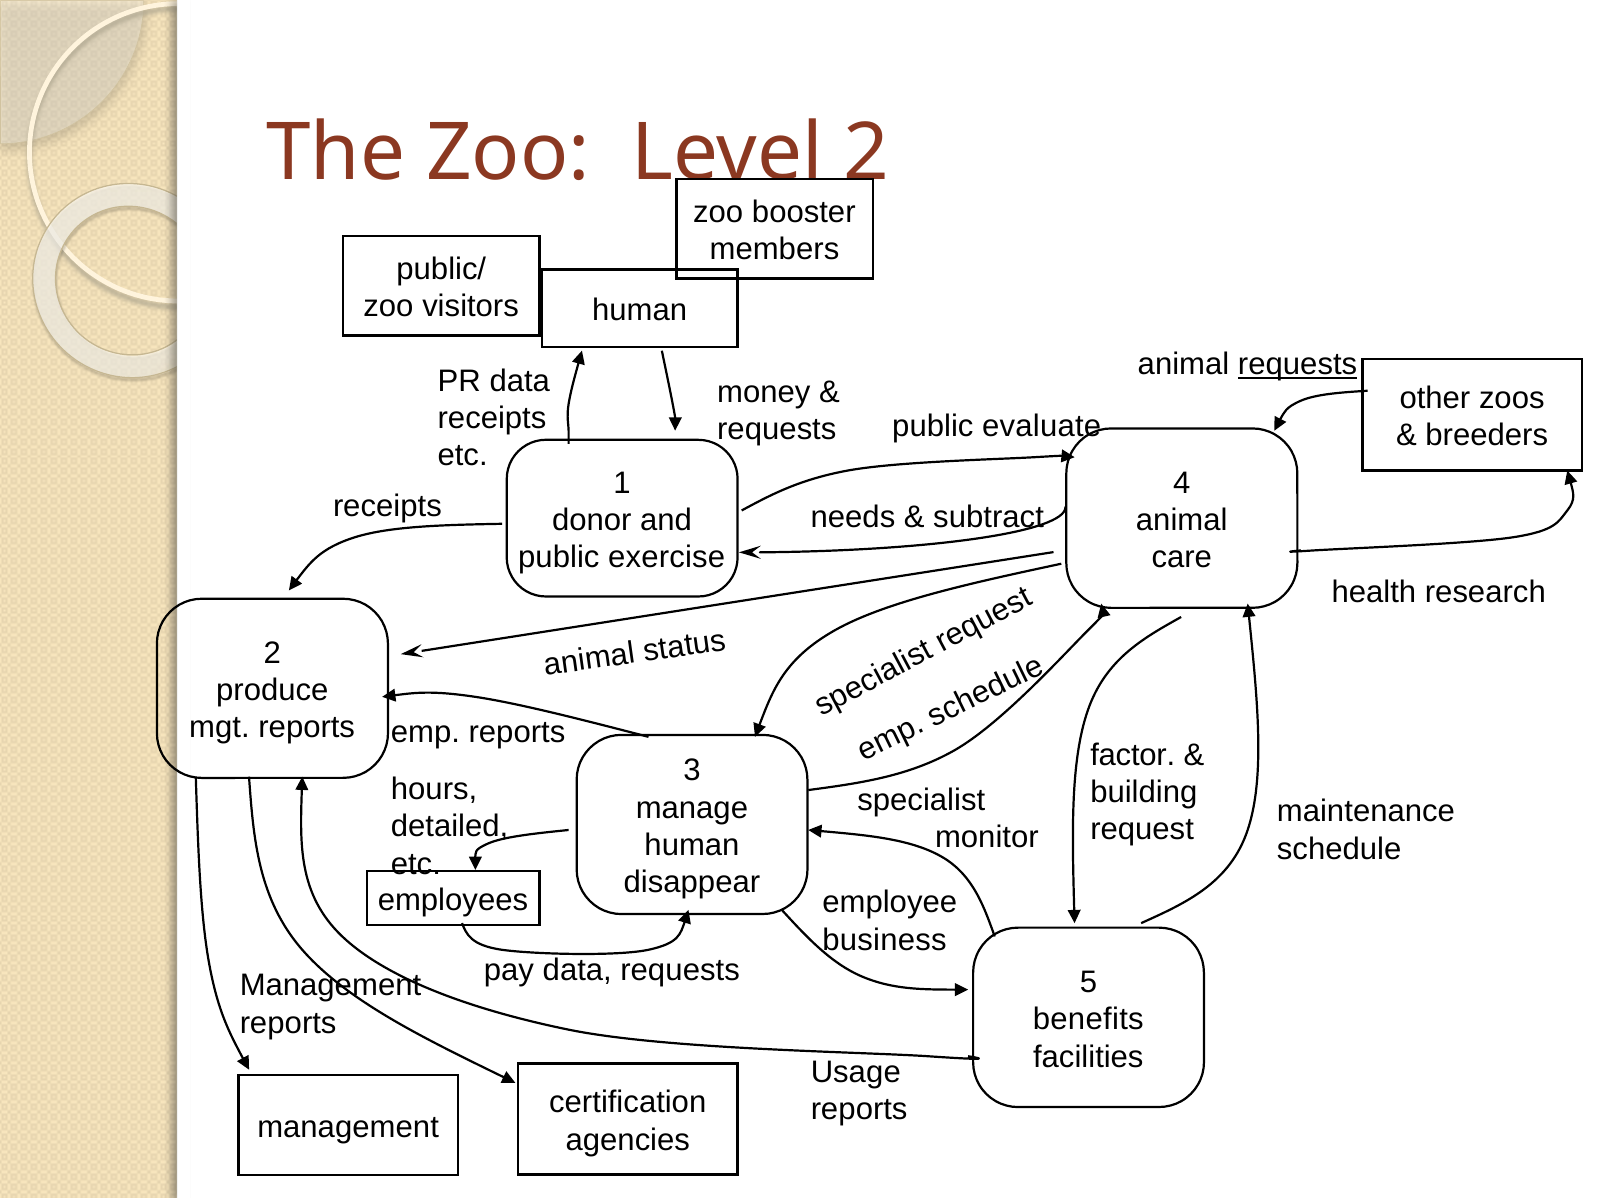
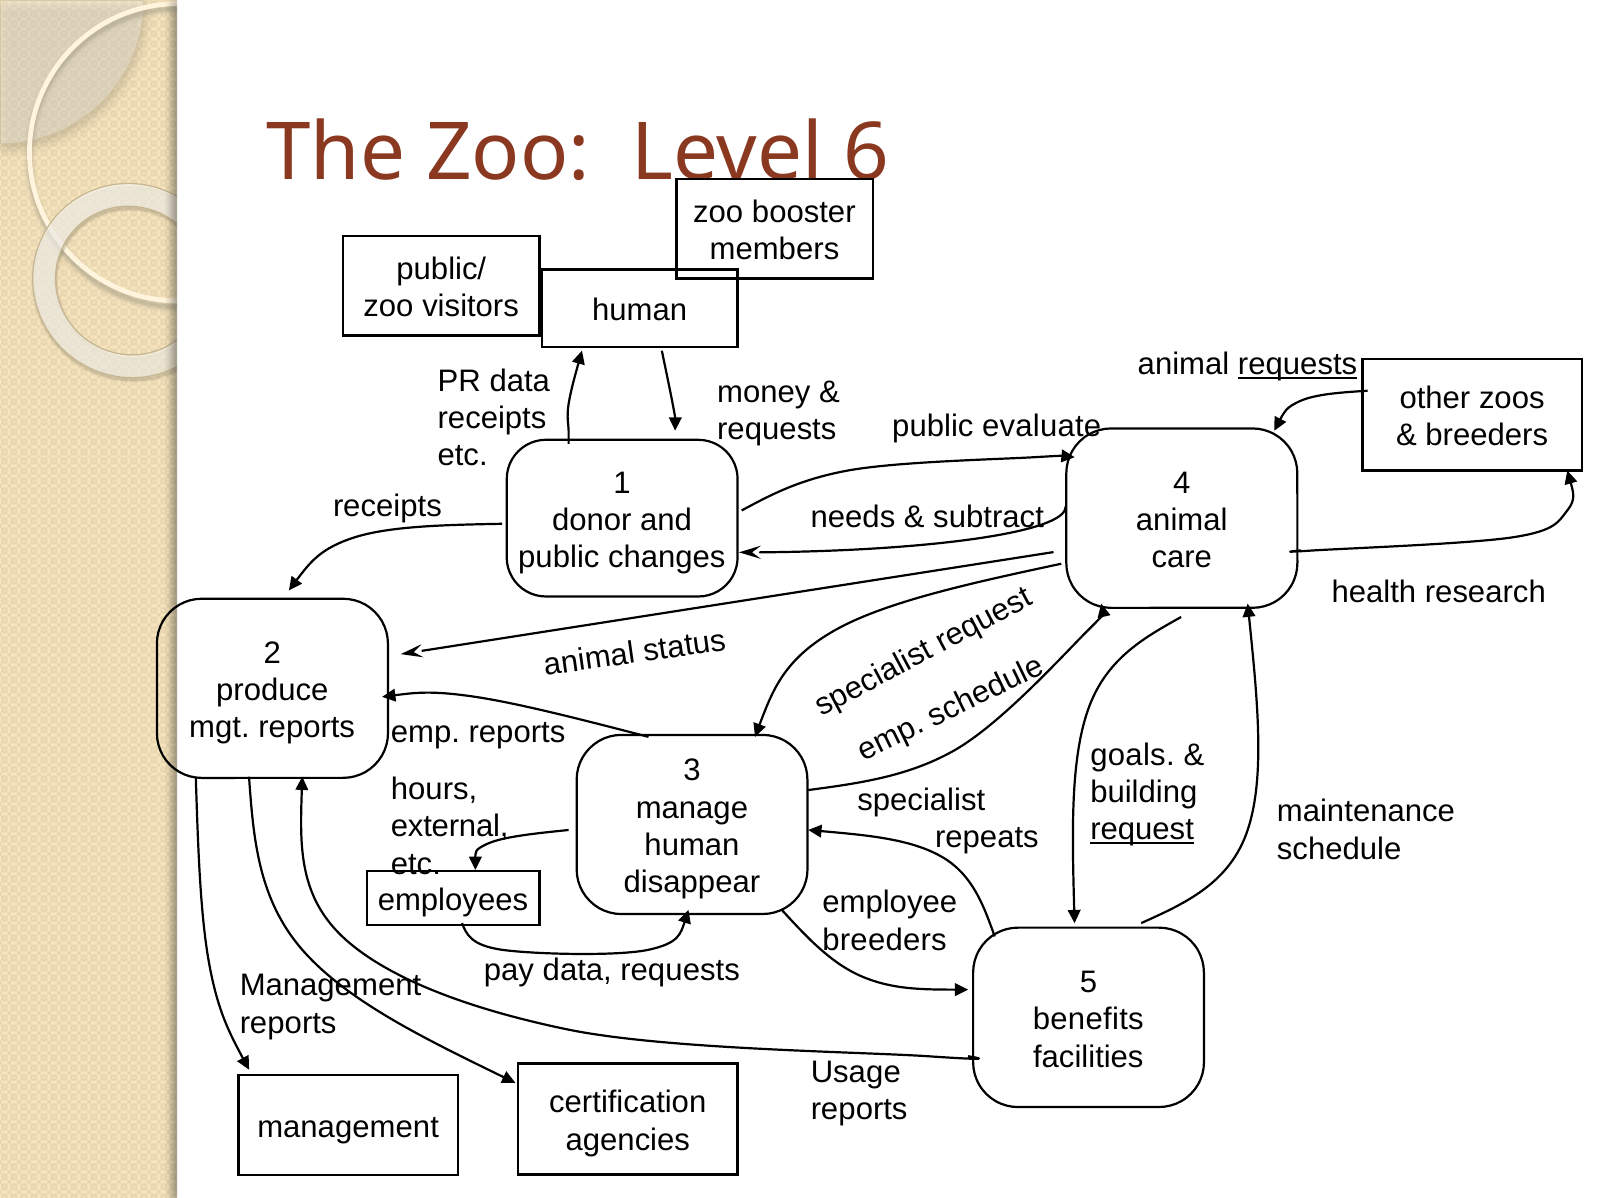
2 at (866, 153): 2 -> 6
exercise: exercise -> changes
factor: factor -> goals
detailed: detailed -> external
request underline: none -> present
monitor: monitor -> repeats
business at (885, 940): business -> breeders
